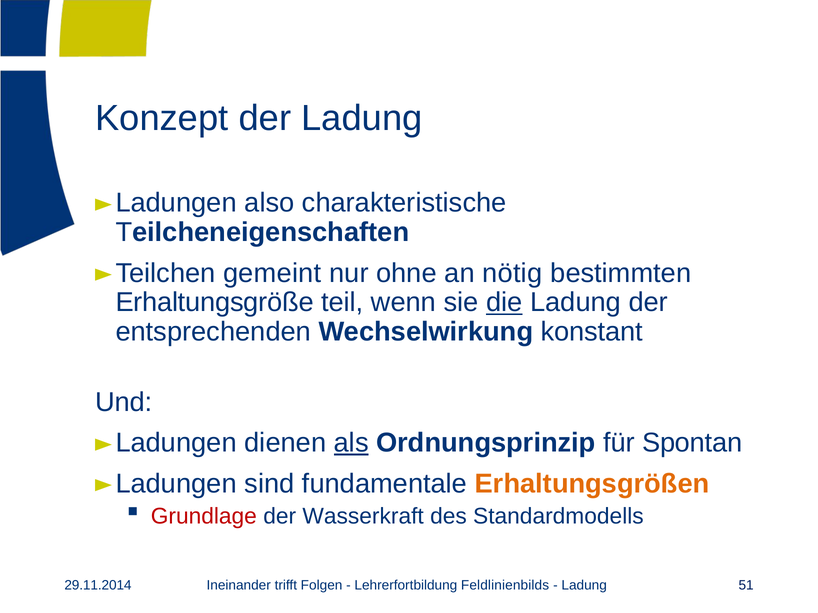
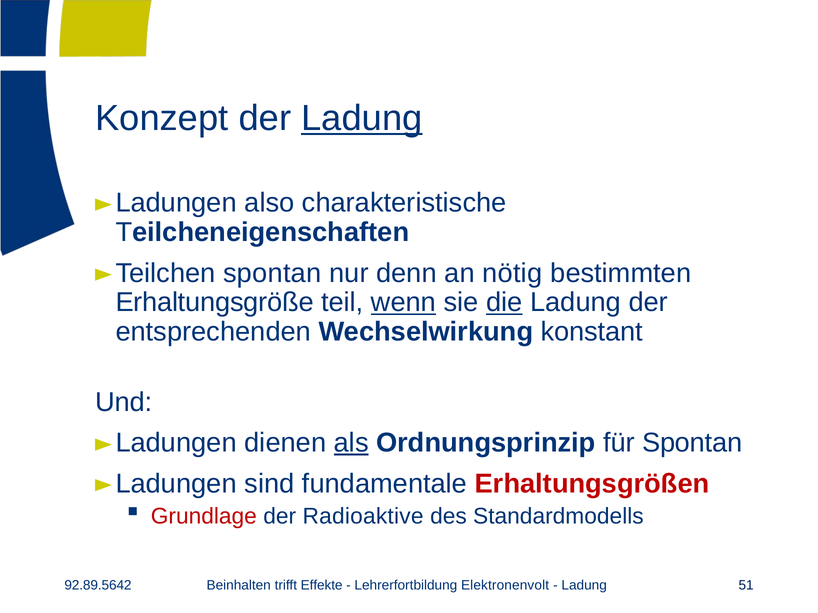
Ladung at (362, 118) underline: none -> present
gemeint at (272, 273): gemeint -> spontan
ohne: ohne -> denn
wenn underline: none -> present
Erhaltungsgrößen colour: orange -> red
Wasserkraft: Wasserkraft -> Radioaktive
29.11.2014: 29.11.2014 -> 92.89.5642
Ineinander: Ineinander -> Beinhalten
Folgen: Folgen -> Effekte
Feldlinienbilds: Feldlinienbilds -> Elektronenvolt
